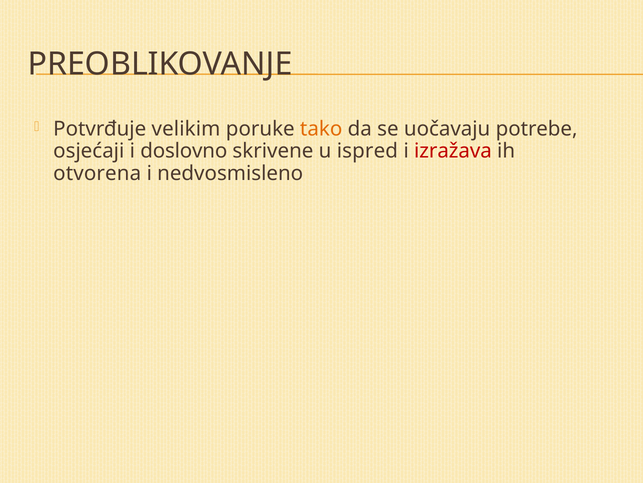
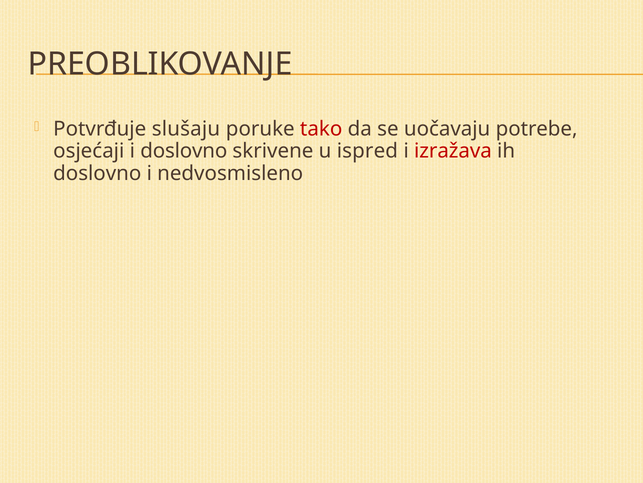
velikim: velikim -> slušaju
tako colour: orange -> red
otvorena at (97, 173): otvorena -> doslovno
